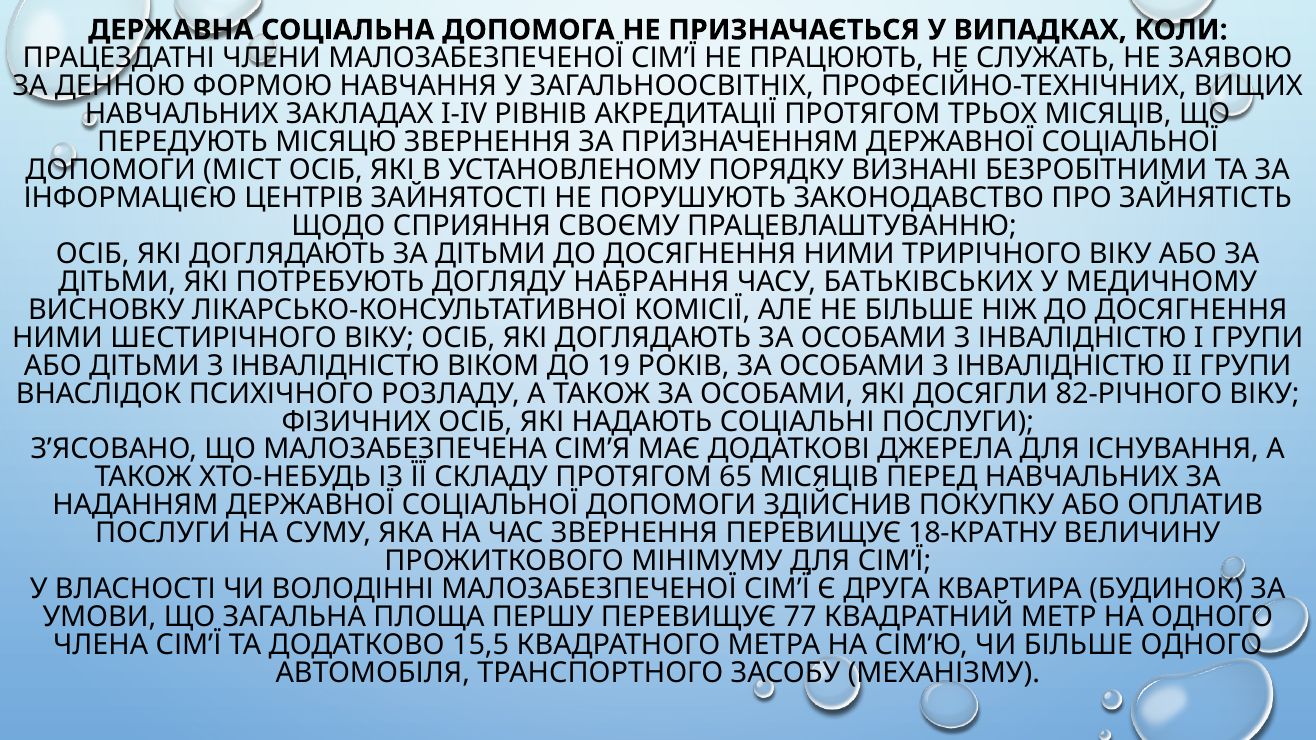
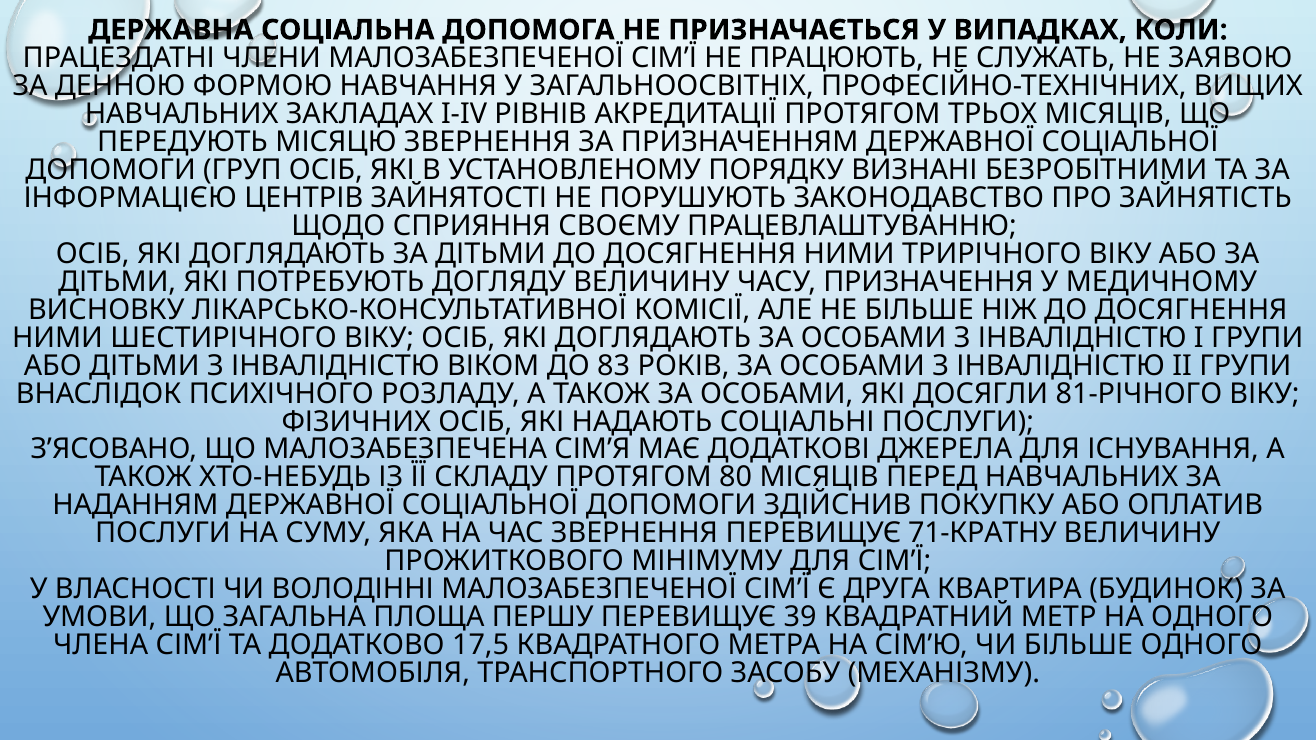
МІСТ: МІСТ -> ГРУП
ДОГЛЯДУ НАБРАННЯ: НАБРАННЯ -> ВЕЛИЧИНУ
БАТЬКІВСЬКИХ: БАТЬКІВСЬКИХ -> ПРИЗНАЧЕННЯ
19: 19 -> 83
82-РІЧНОГО: 82-РІЧНОГО -> 81-РІЧНОГО
65: 65 -> 80
18-КРАТНУ: 18-КРАТНУ -> 71-КРАТНУ
77: 77 -> 39
15,5: 15,5 -> 17,5
